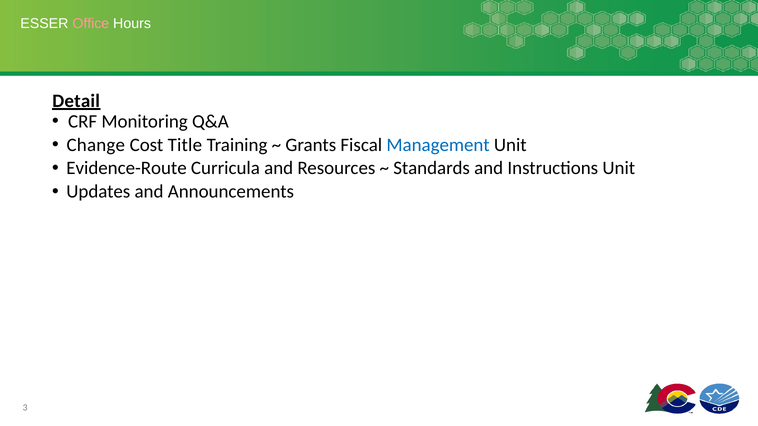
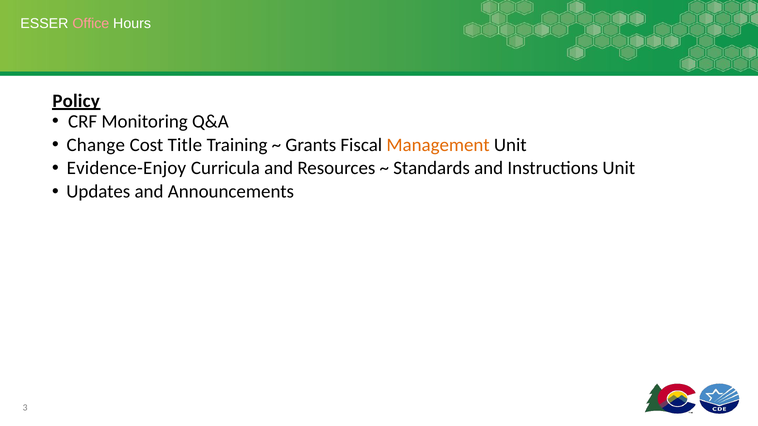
Detail: Detail -> Policy
Management colour: blue -> orange
Evidence-Route: Evidence-Route -> Evidence-Enjoy
